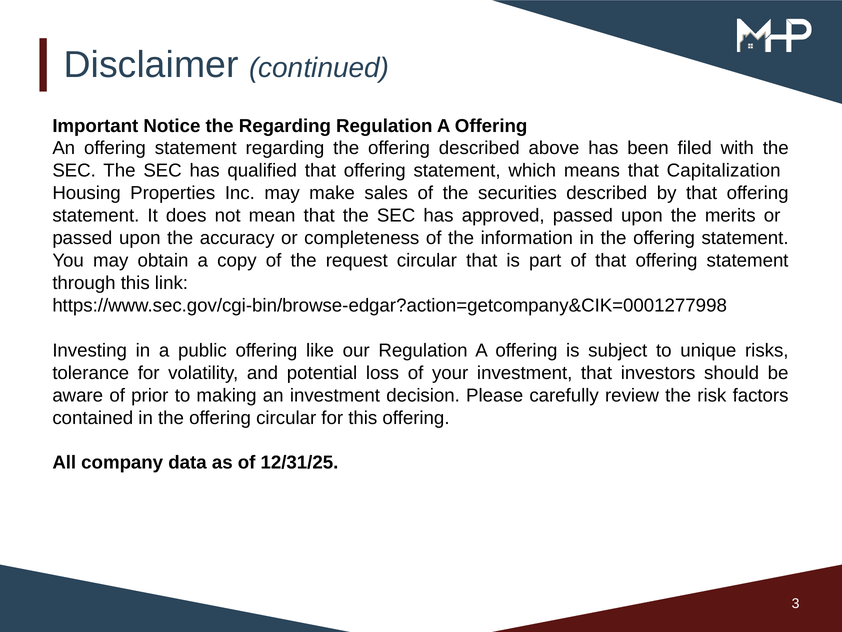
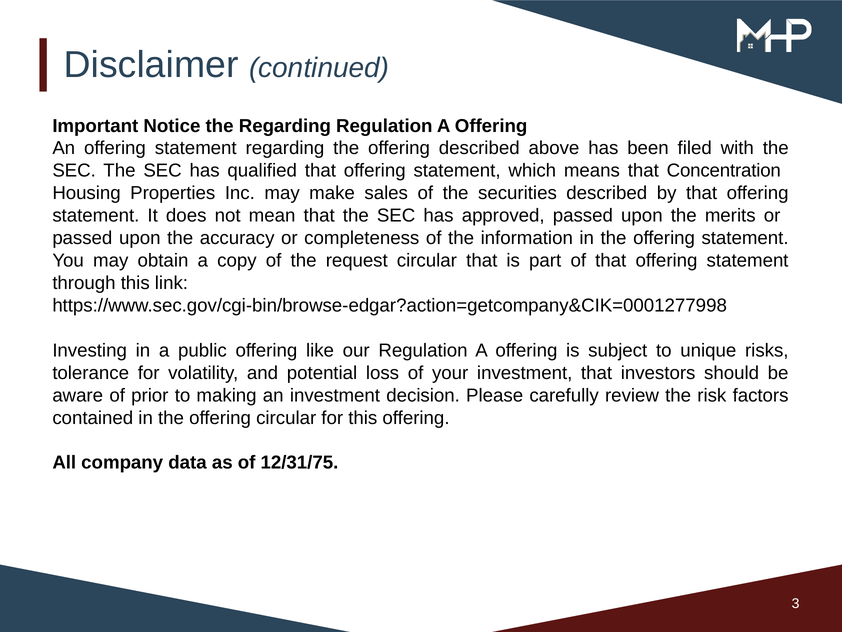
Capitalization: Capitalization -> Concentration
12/31/25: 12/31/25 -> 12/31/75
